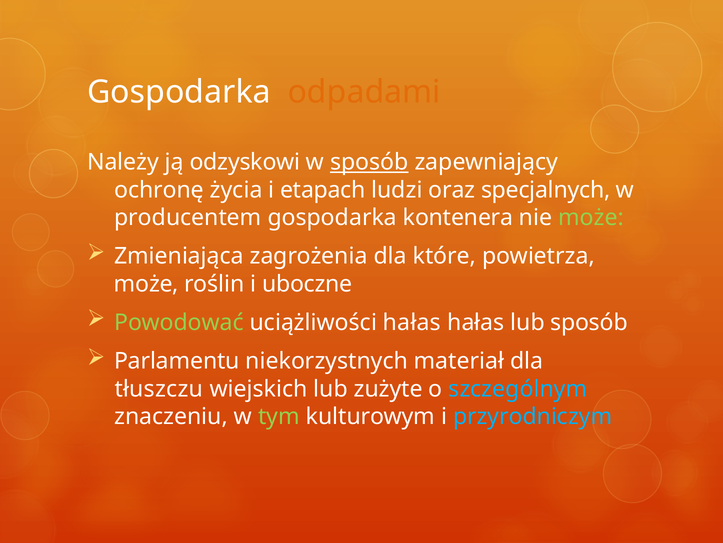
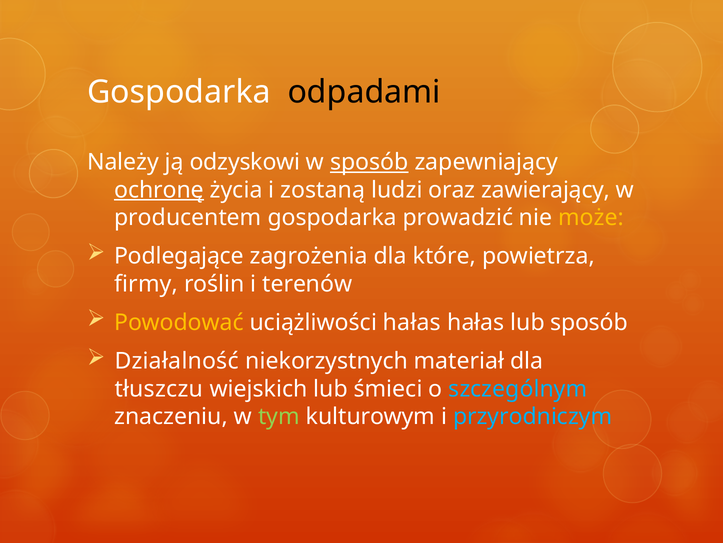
odpadami colour: orange -> black
ochronę underline: none -> present
etapach: etapach -> zostaną
specjalnych: specjalnych -> zawierający
kontenera: kontenera -> prowadzić
może at (591, 217) colour: light green -> yellow
Zmieniająca: Zmieniająca -> Podlegające
może at (146, 284): może -> firmy
uboczne: uboczne -> terenów
Powodować colour: light green -> yellow
Parlamentu: Parlamentu -> Działalność
zużyte: zużyte -> śmieci
